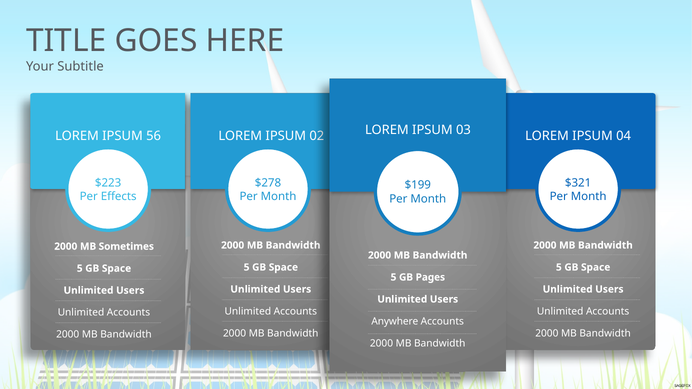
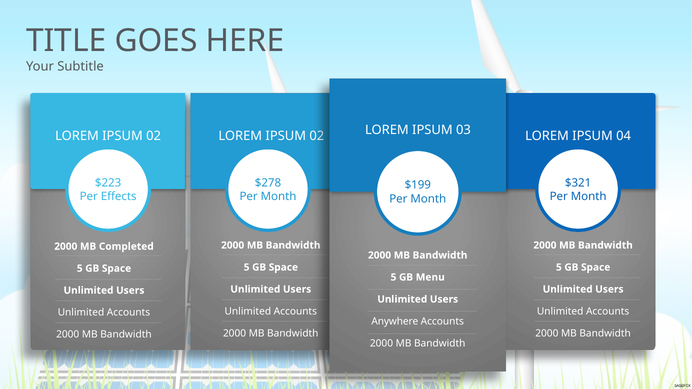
56 at (154, 136): 56 -> 02
Sometimes: Sometimes -> Completed
Pages: Pages -> Menu
